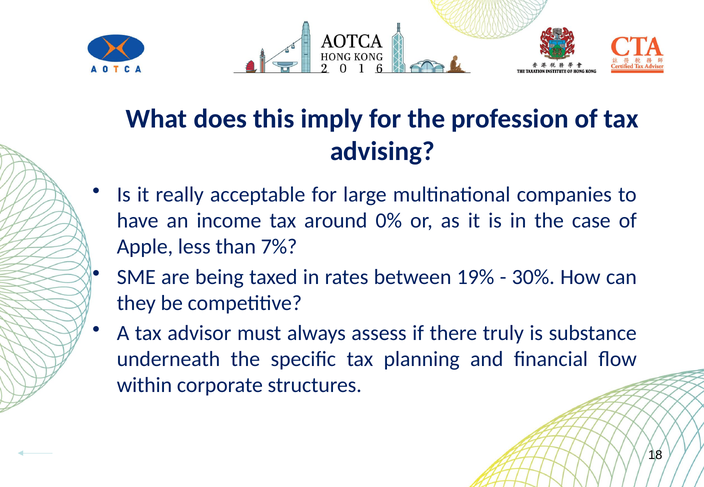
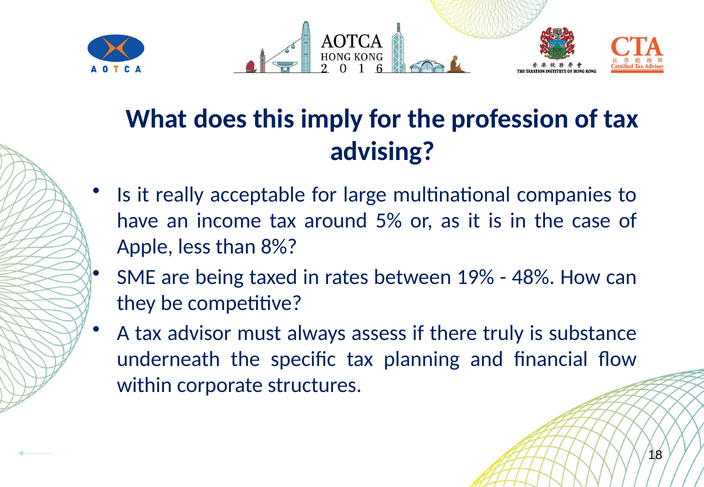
0%: 0% -> 5%
7%: 7% -> 8%
30%: 30% -> 48%
